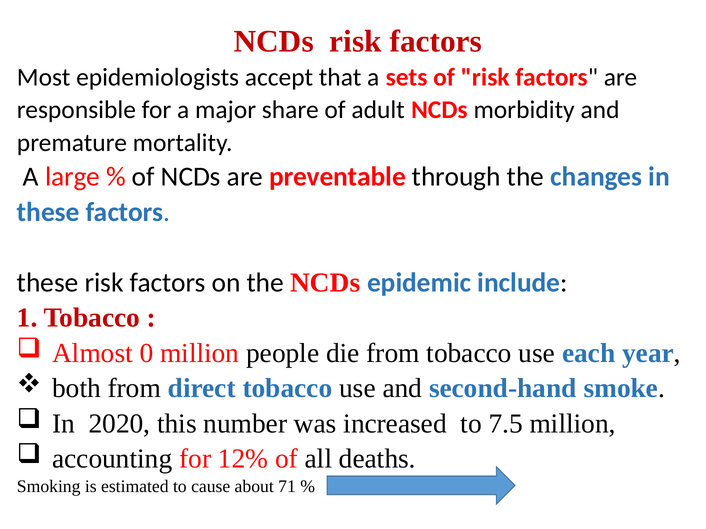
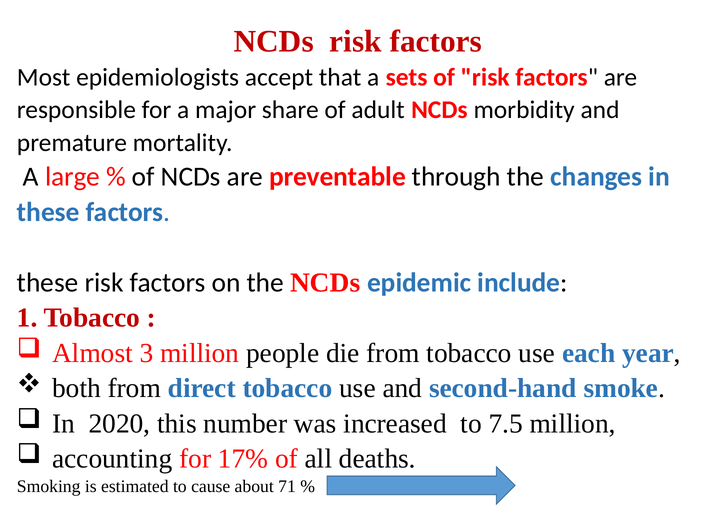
0: 0 -> 3
12%: 12% -> 17%
